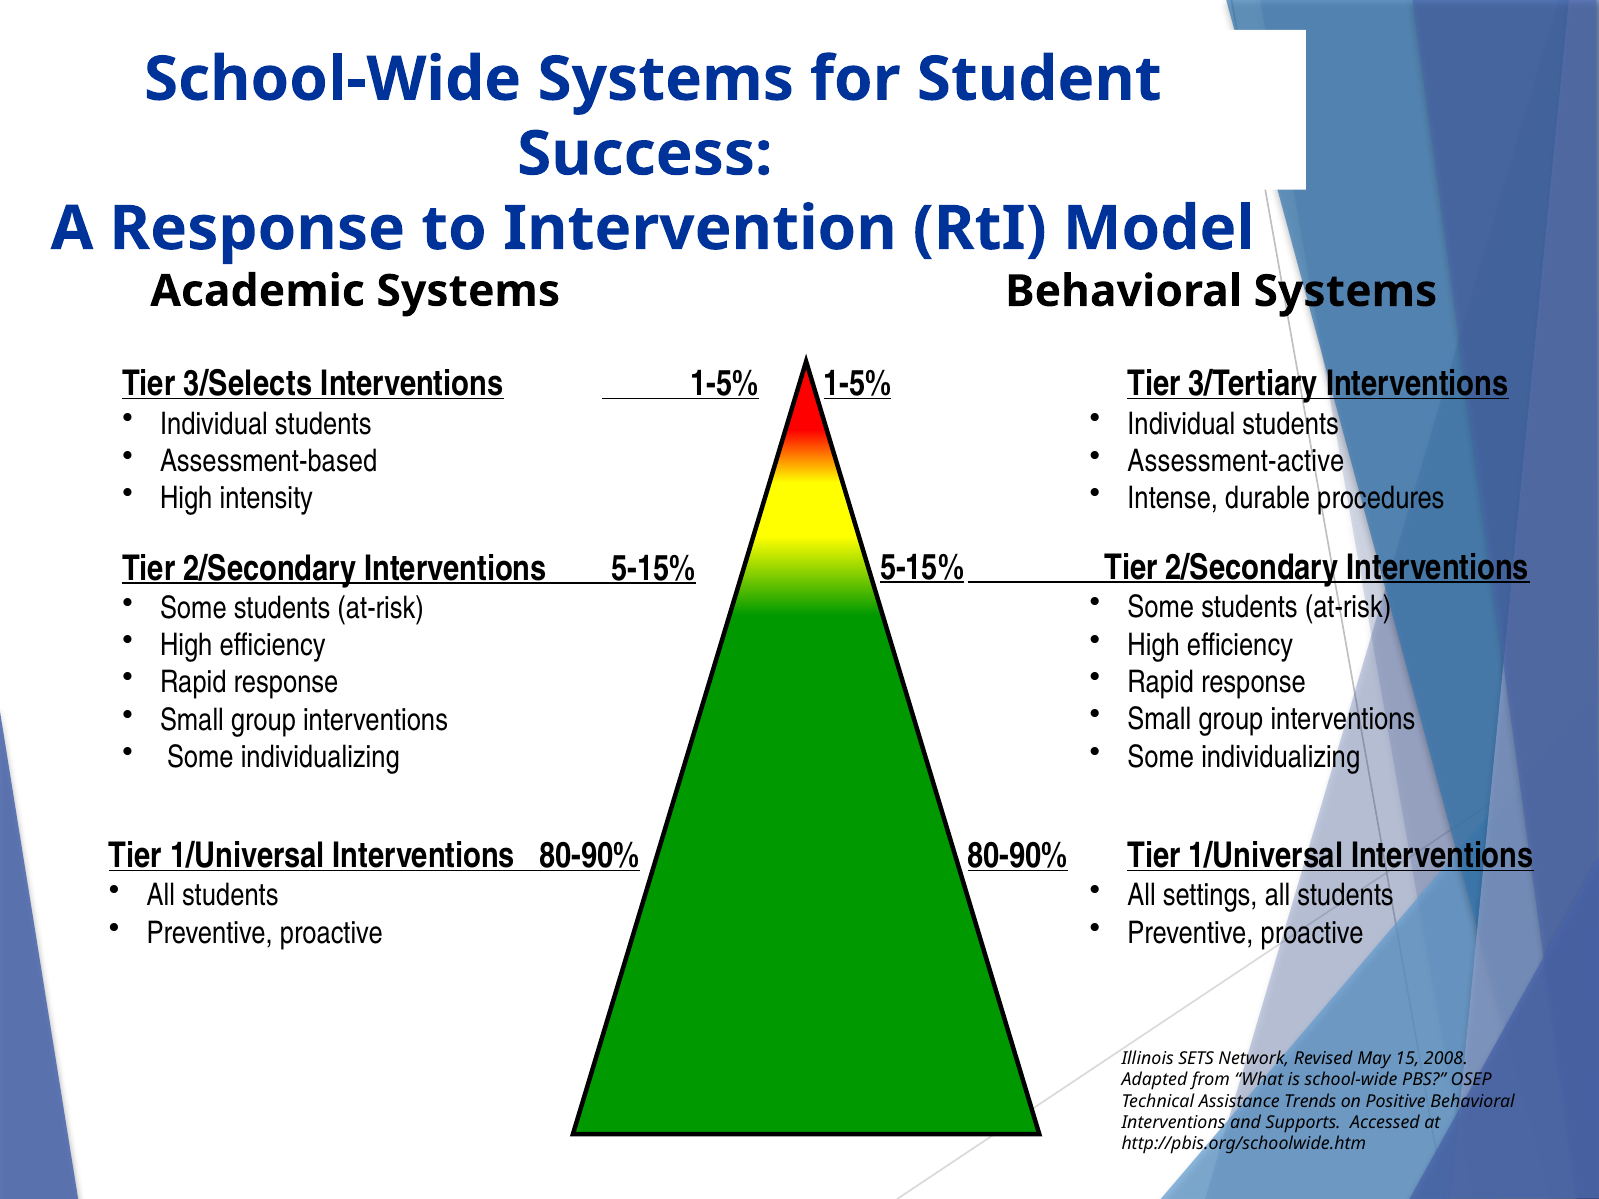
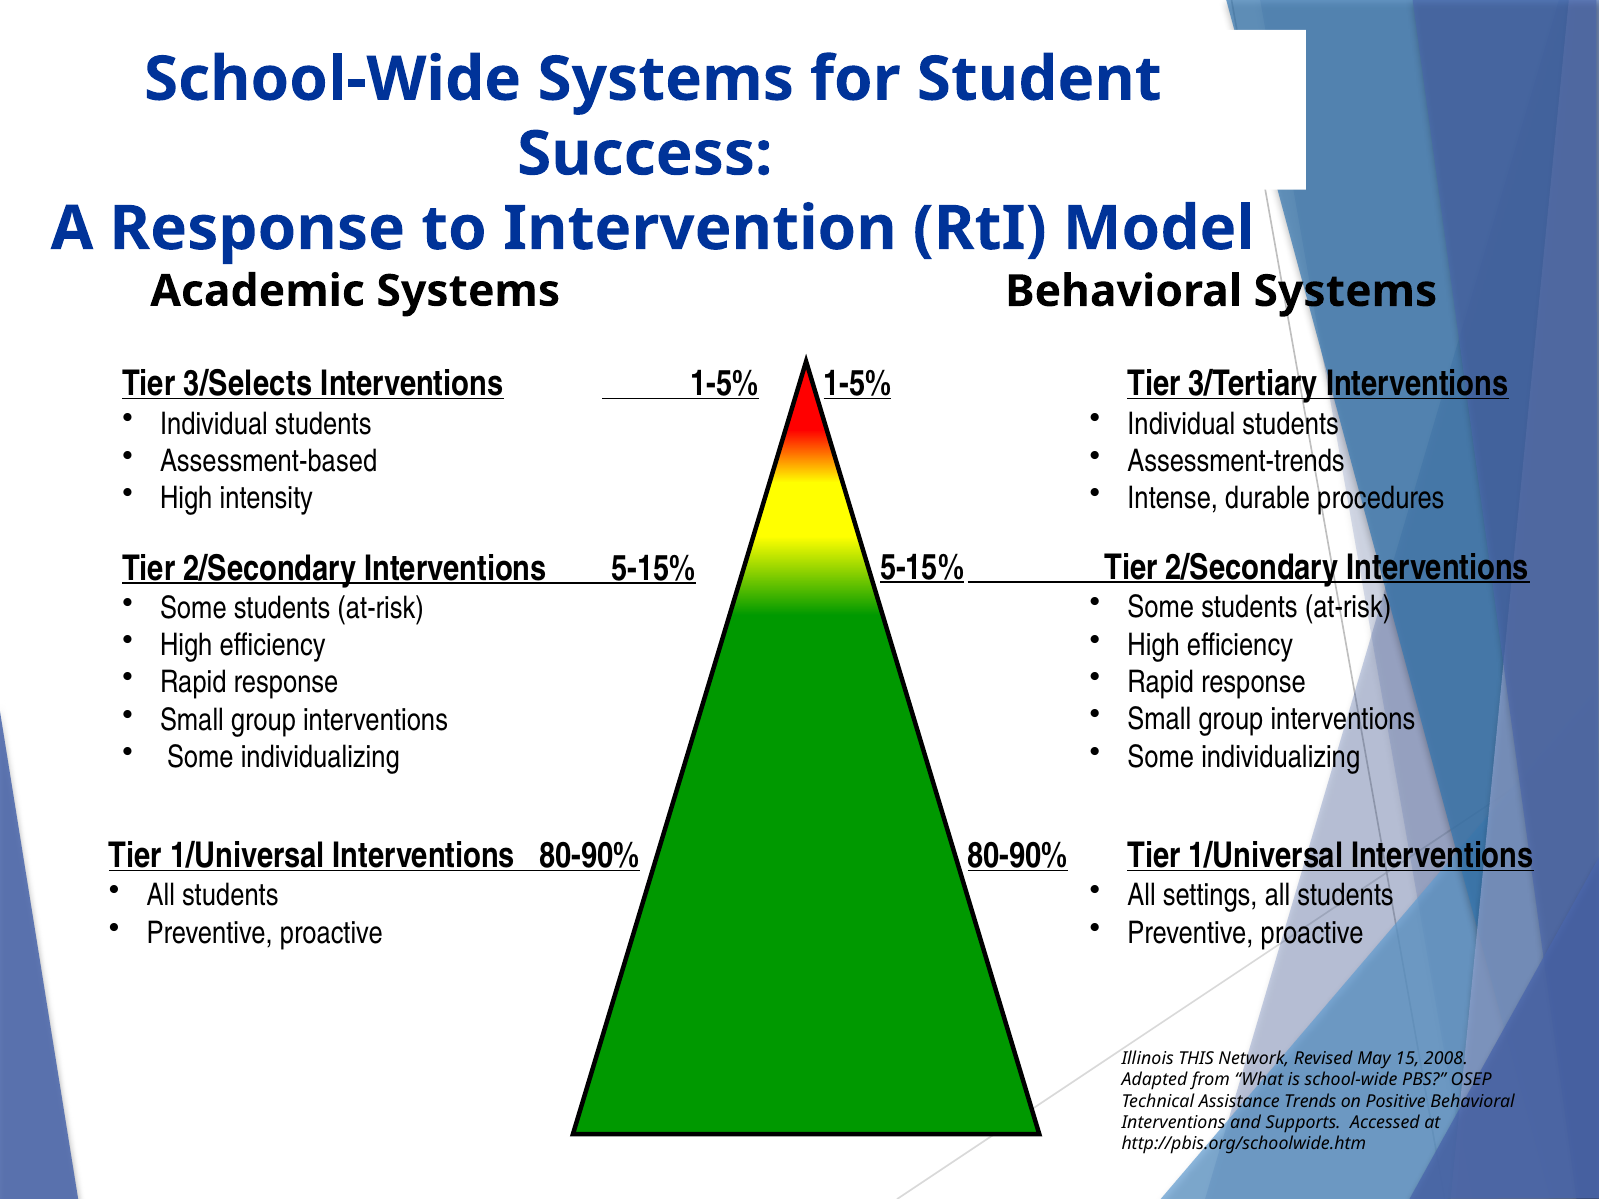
Assessment-active: Assessment-active -> Assessment-trends
SETS: SETS -> THIS
